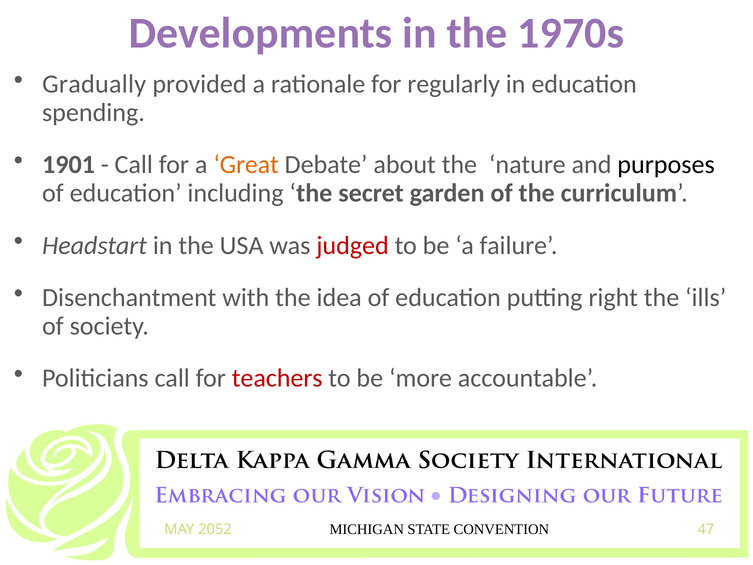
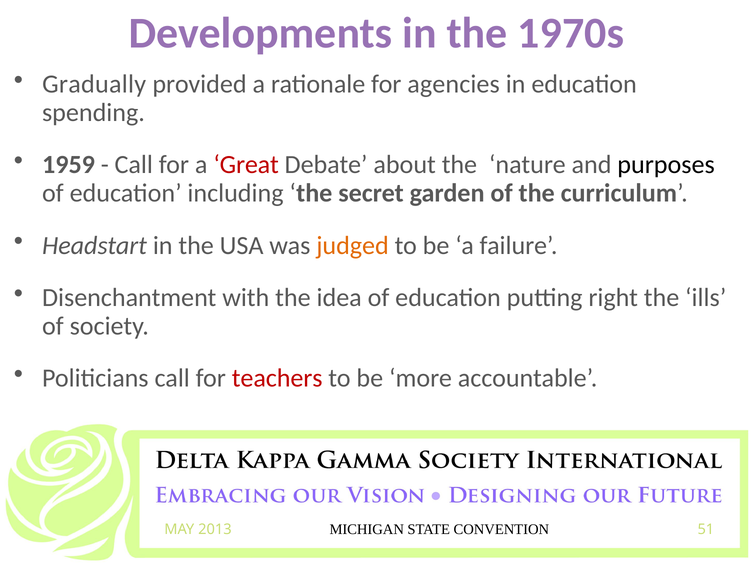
regularly: regularly -> agencies
1901: 1901 -> 1959
Great colour: orange -> red
judged colour: red -> orange
47: 47 -> 51
2052: 2052 -> 2013
